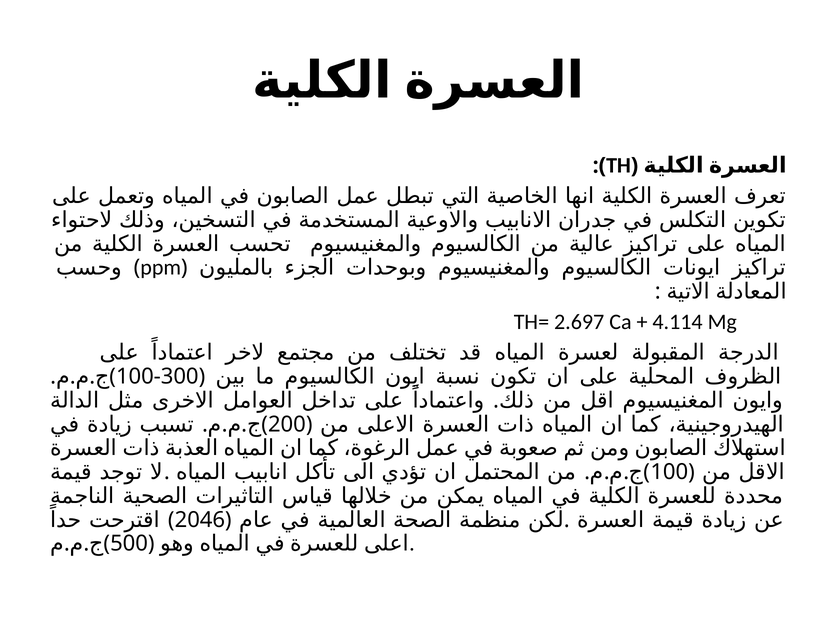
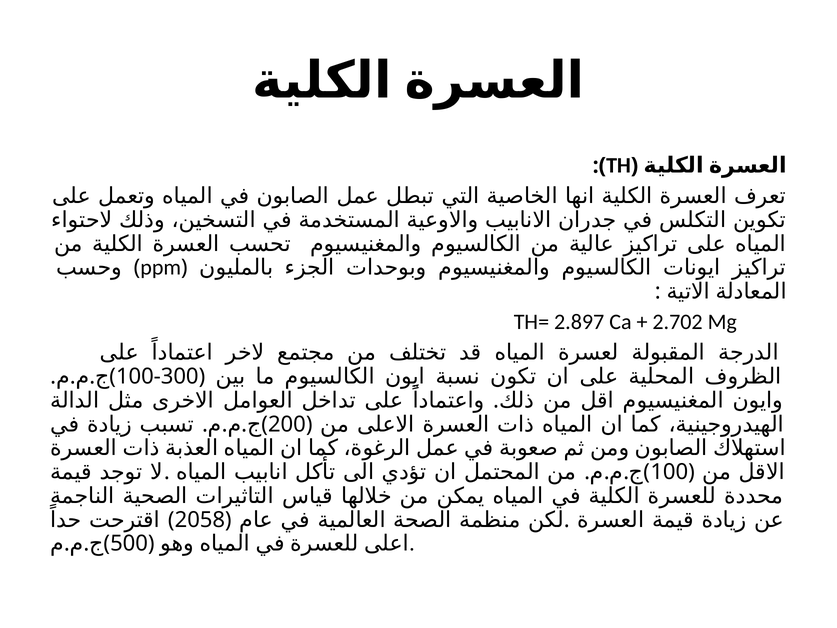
2.697: 2.697 -> 2.897
4.114: 4.114 -> 2.702
2046: 2046 -> 2058
